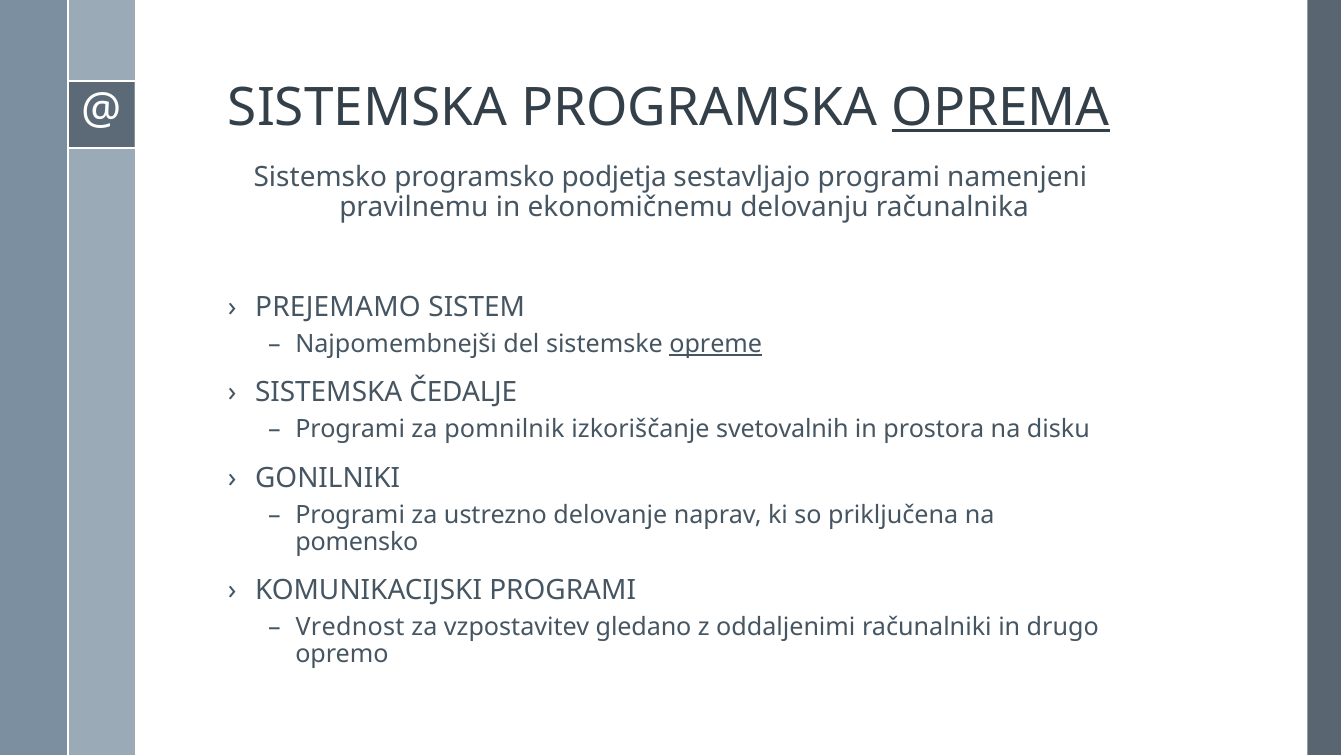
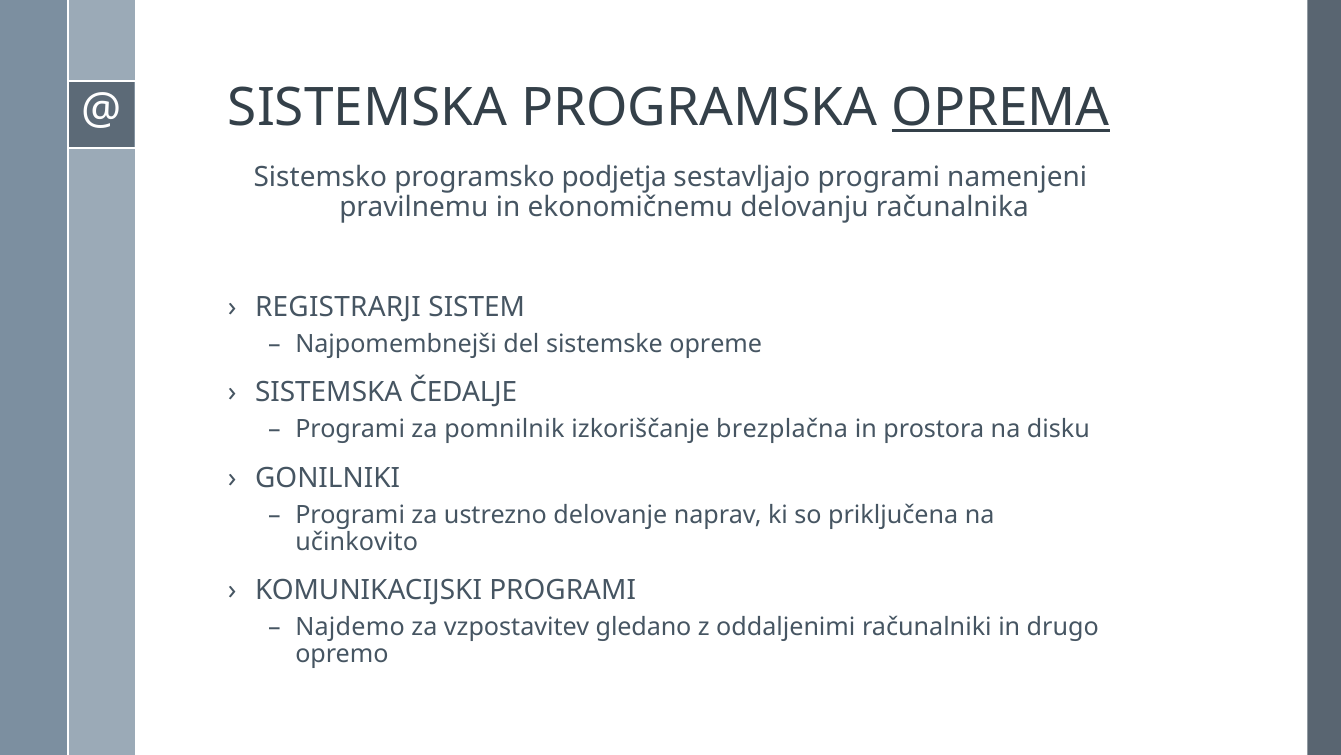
PREJEMAMO: PREJEMAMO -> REGISTRARJI
opreme underline: present -> none
svetovalnih: svetovalnih -> brezplačna
pomensko: pomensko -> učinkovito
Vrednost: Vrednost -> Najdemo
